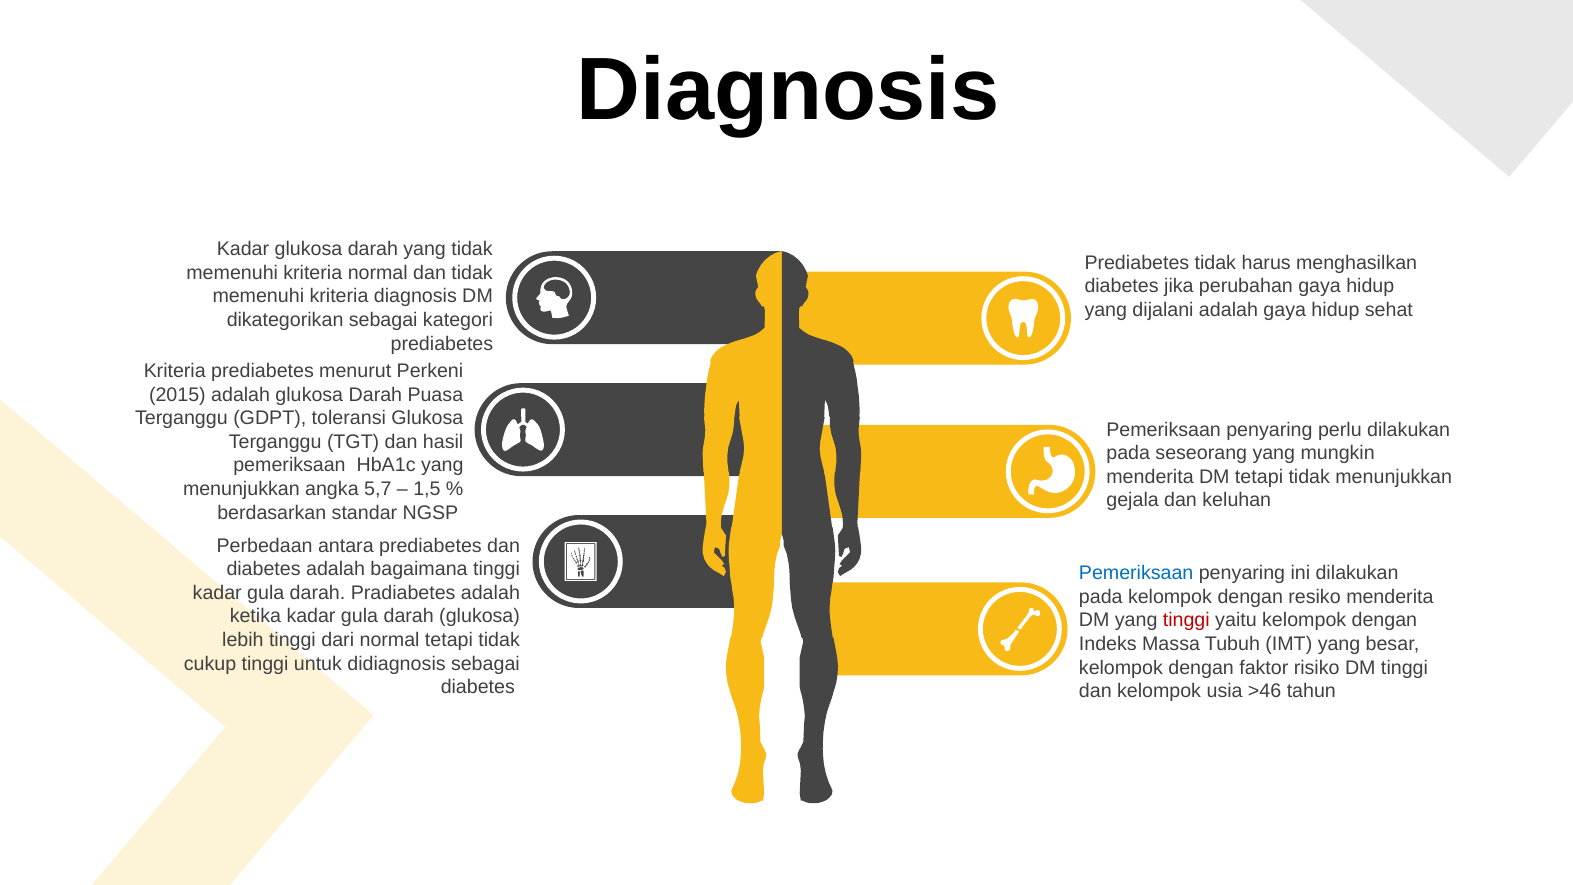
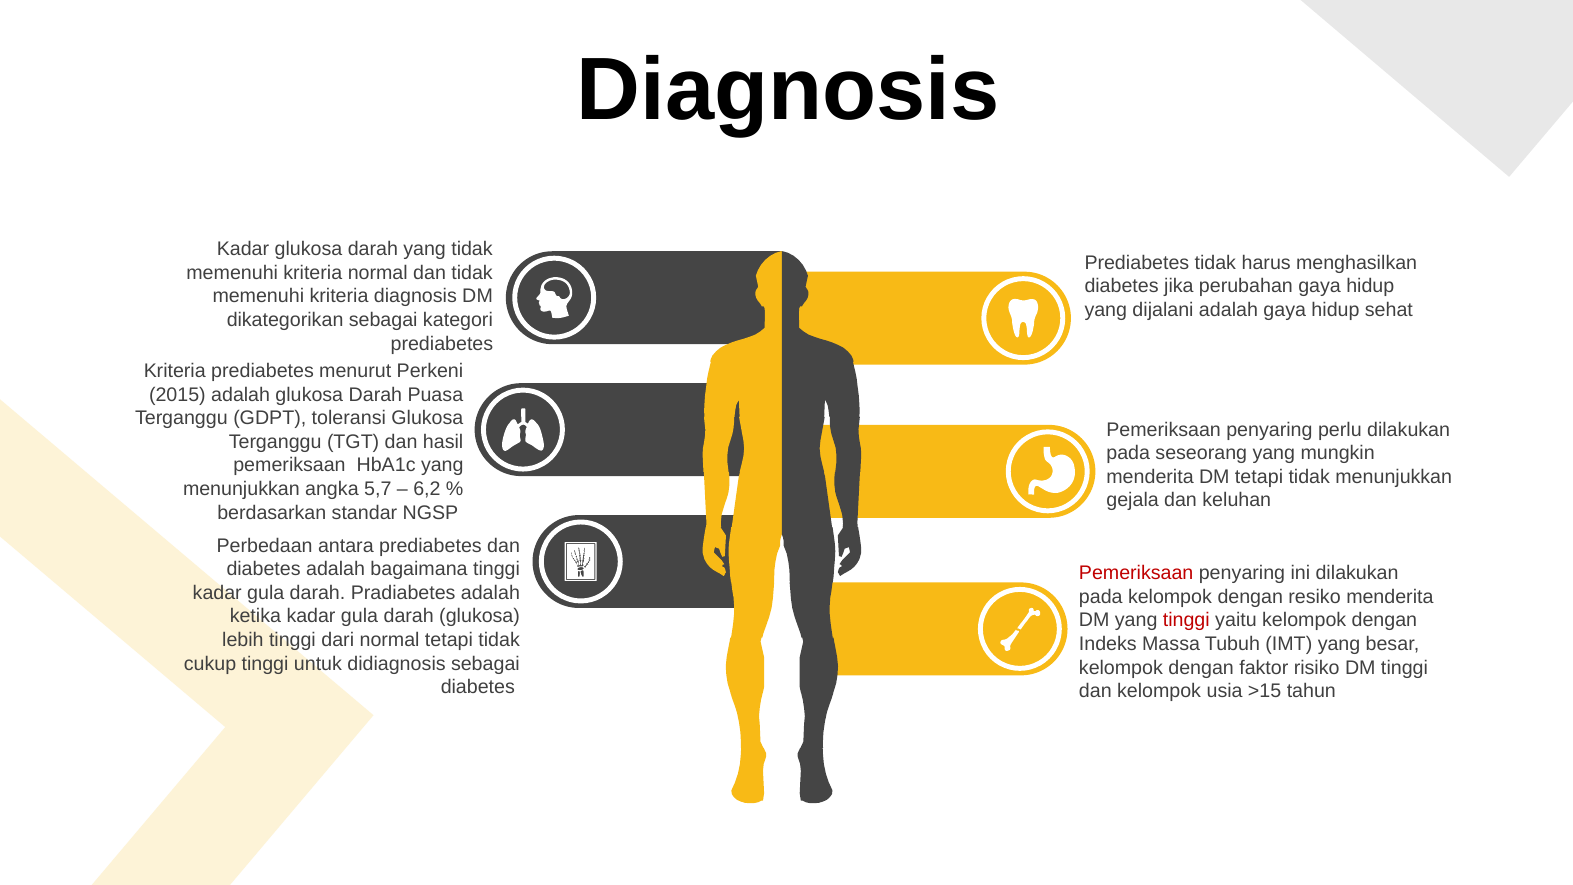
1,5: 1,5 -> 6,2
Pemeriksaan at (1136, 573) colour: blue -> red
>46: >46 -> >15
